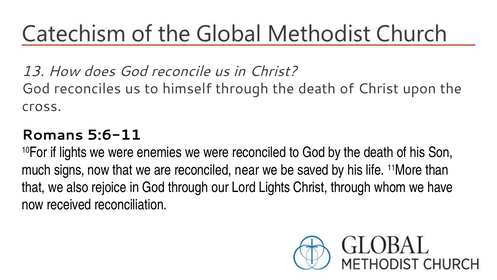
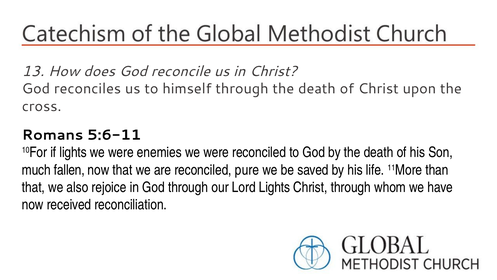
signs: signs -> fallen
near: near -> pure
